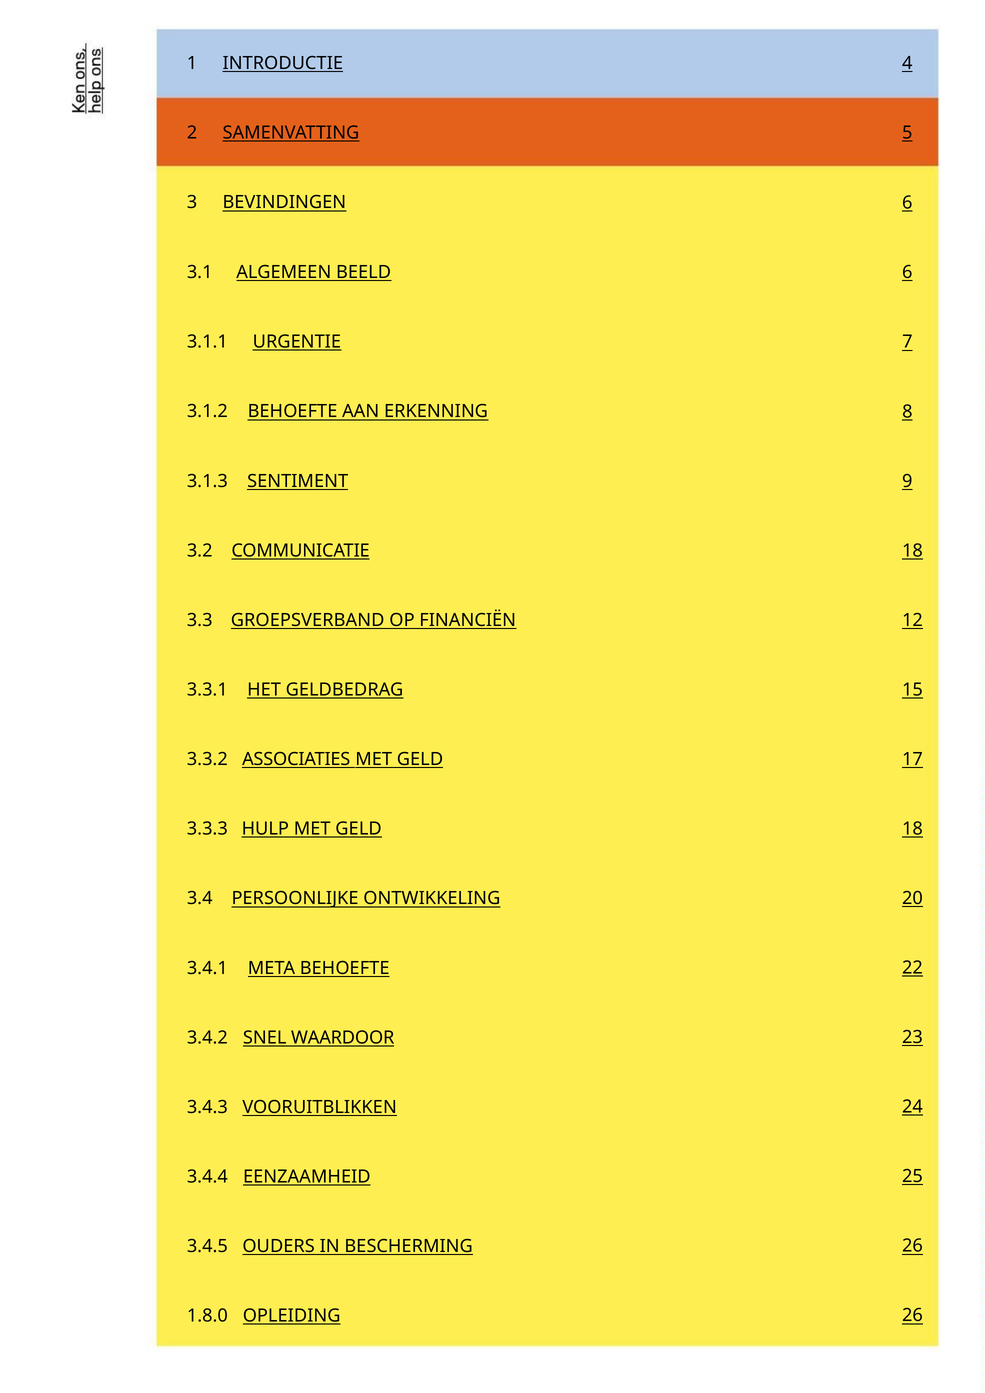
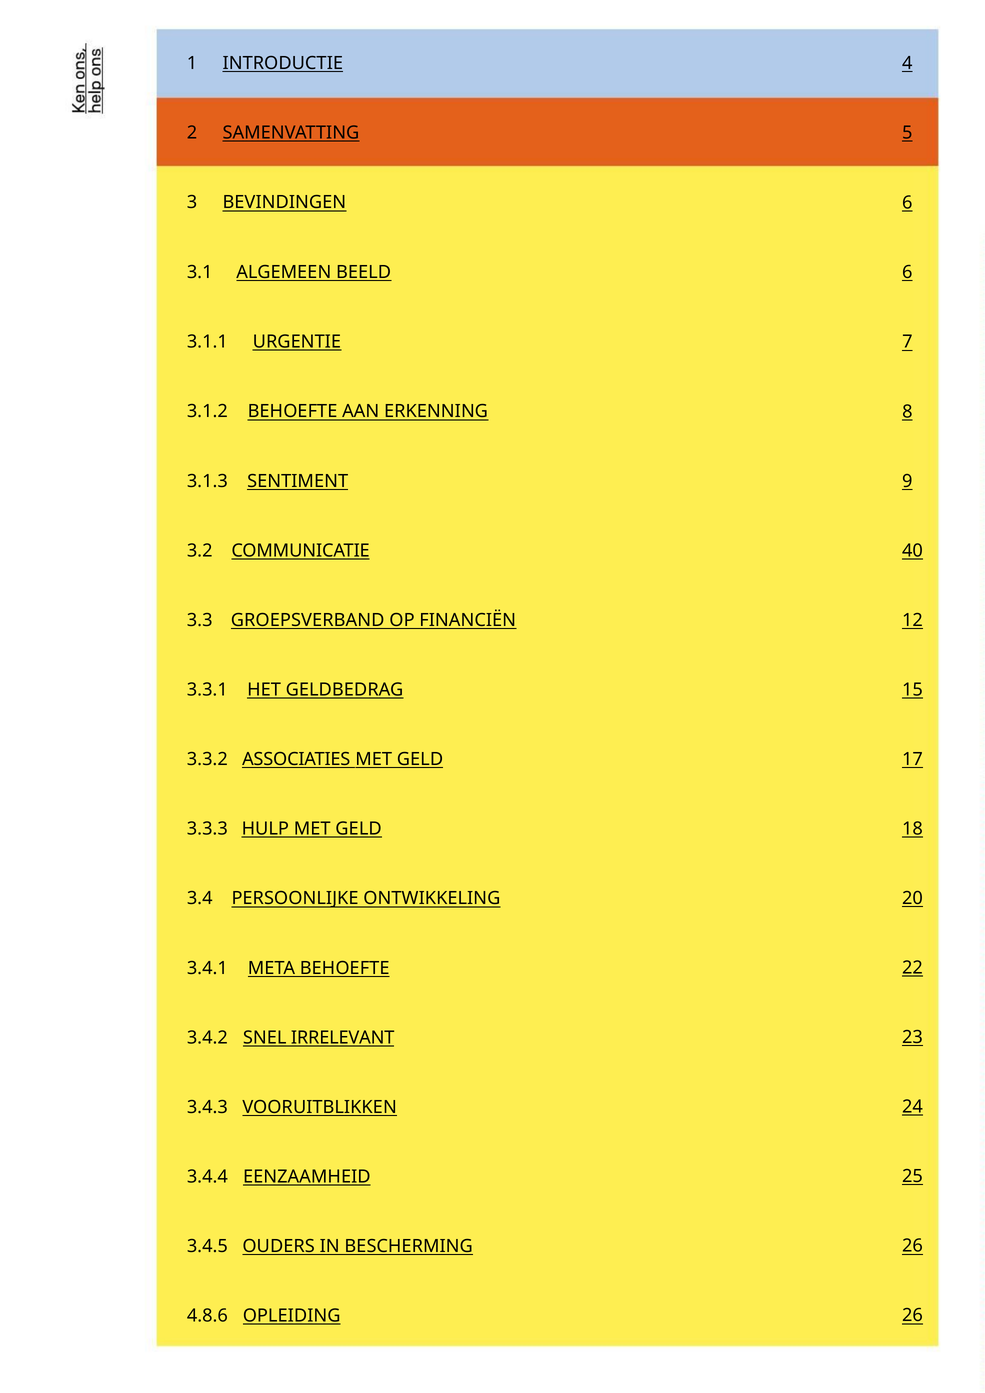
COMMUNICATIE 18: 18 -> 40
WAARDOOR: WAARDOOR -> IRRELEVANT
1.8.0: 1.8.0 -> 4.8.6
